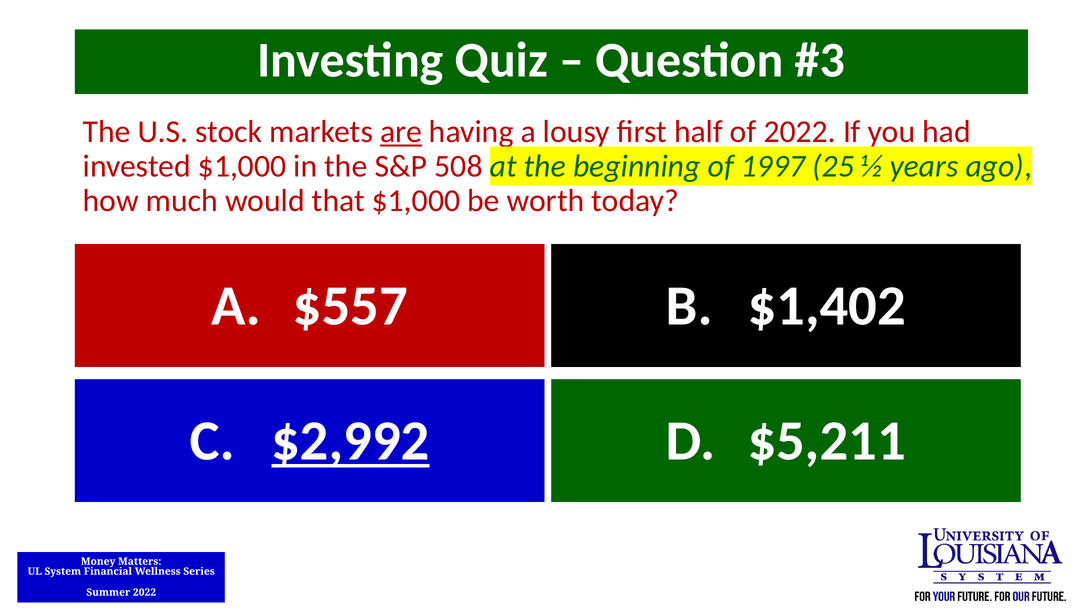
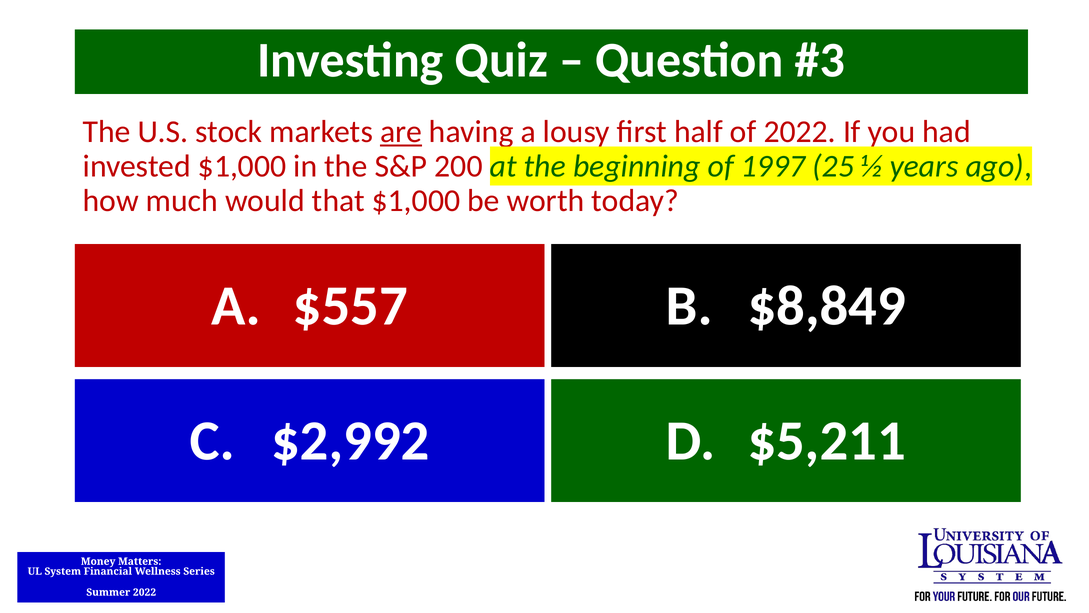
508: 508 -> 200
$1,402: $1,402 -> $8,849
$2,992 underline: present -> none
